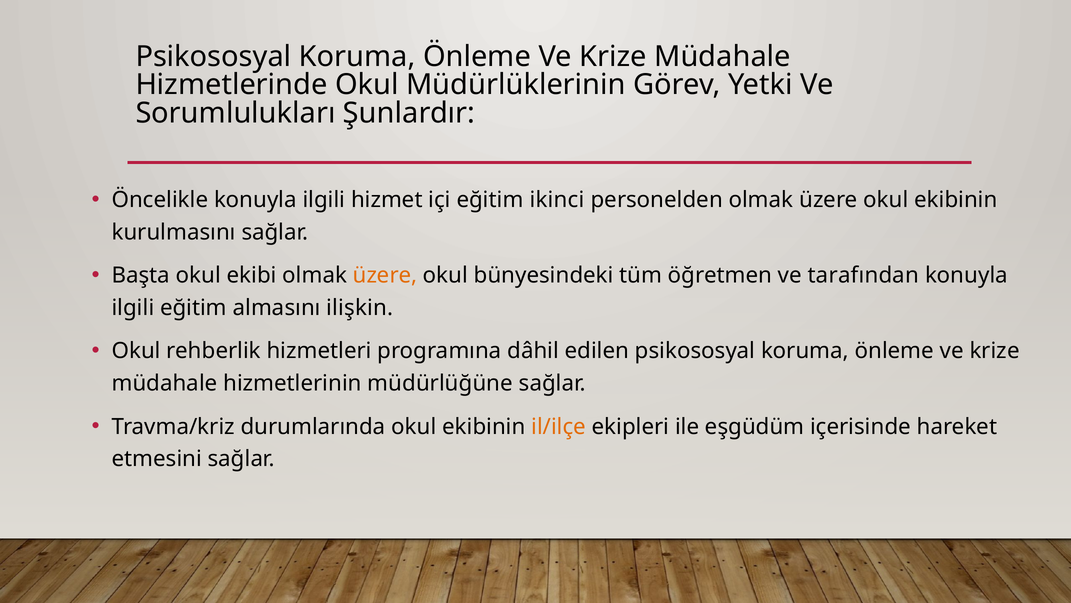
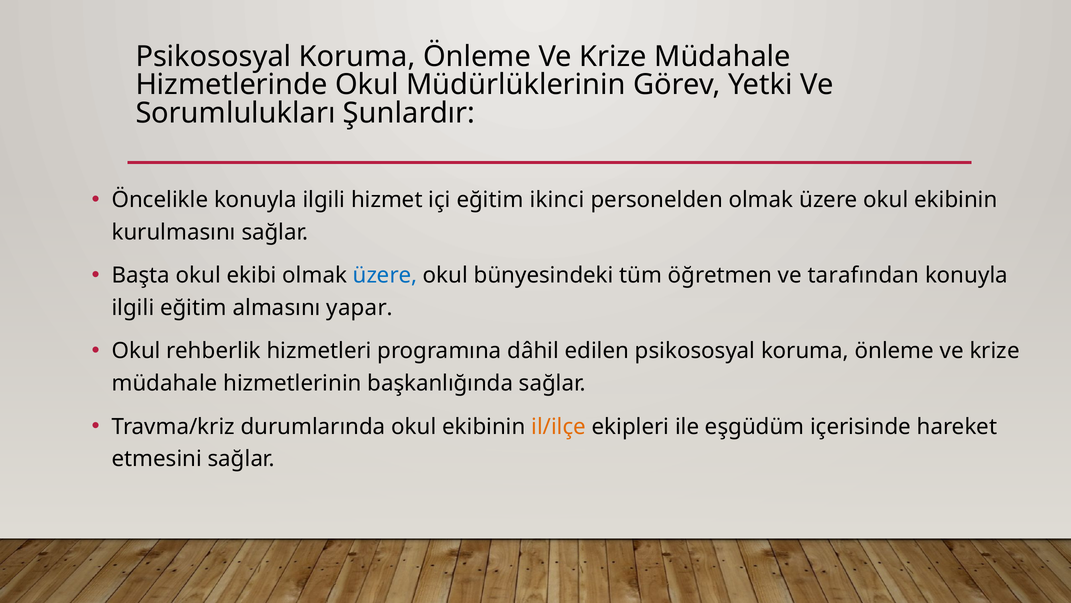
üzere at (385, 275) colour: orange -> blue
ilişkin: ilişkin -> yapar
müdürlüğüne: müdürlüğüne -> başkanlığında
